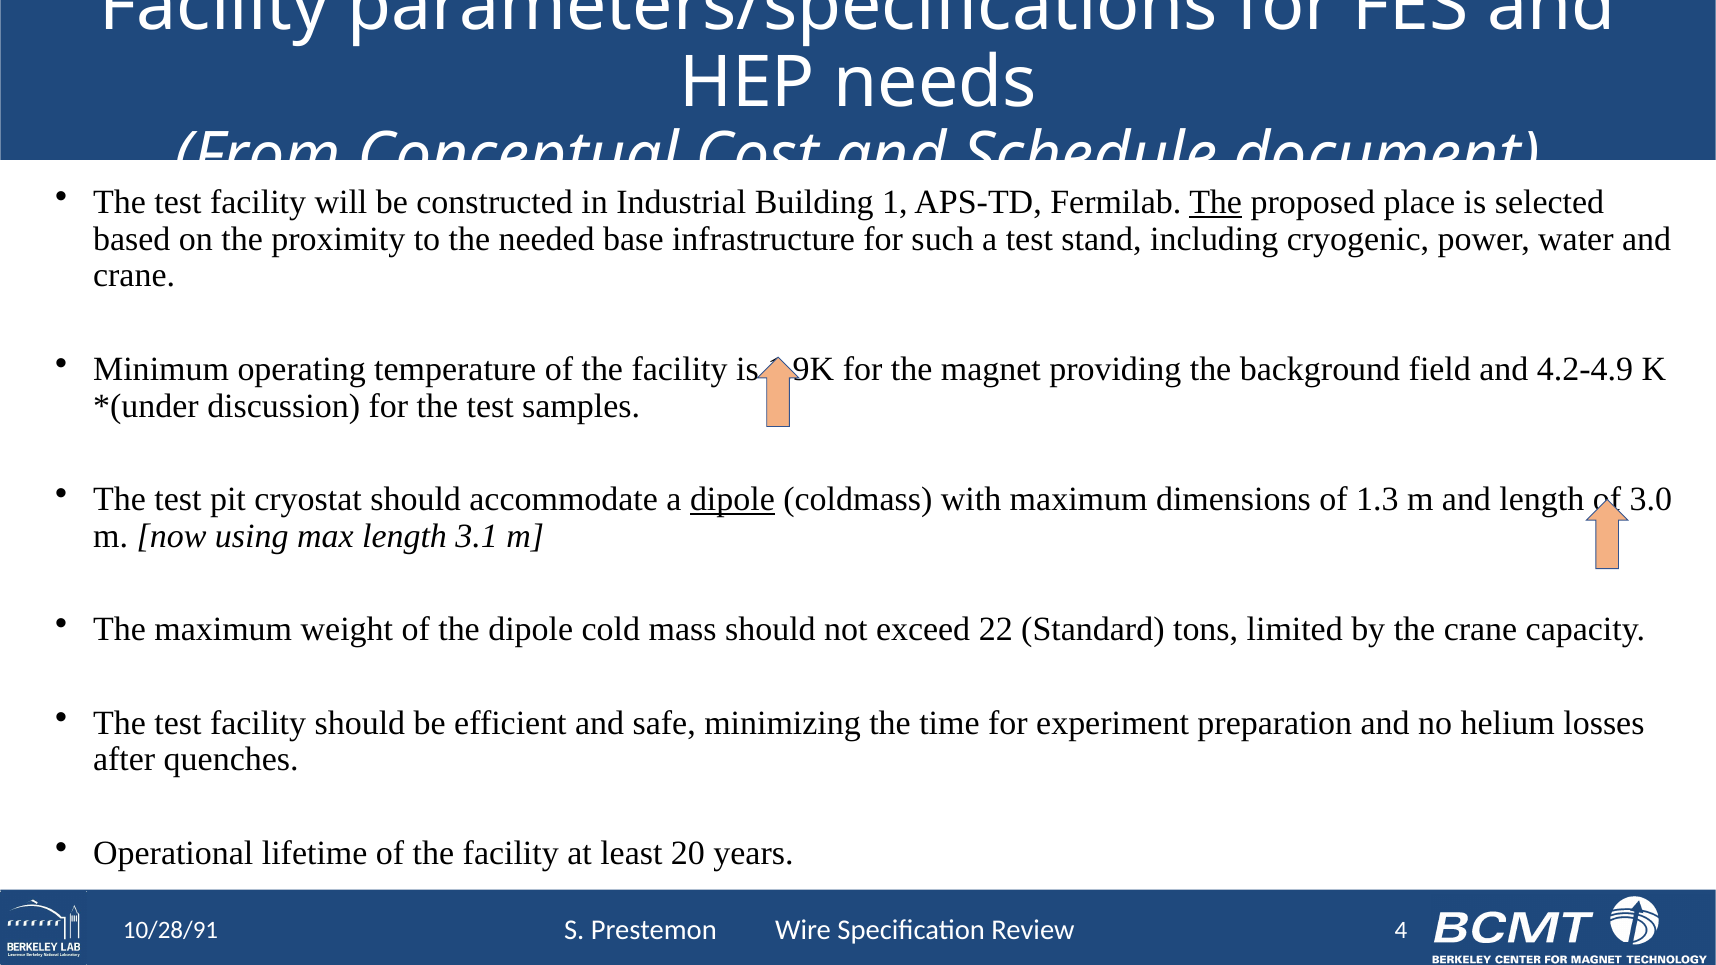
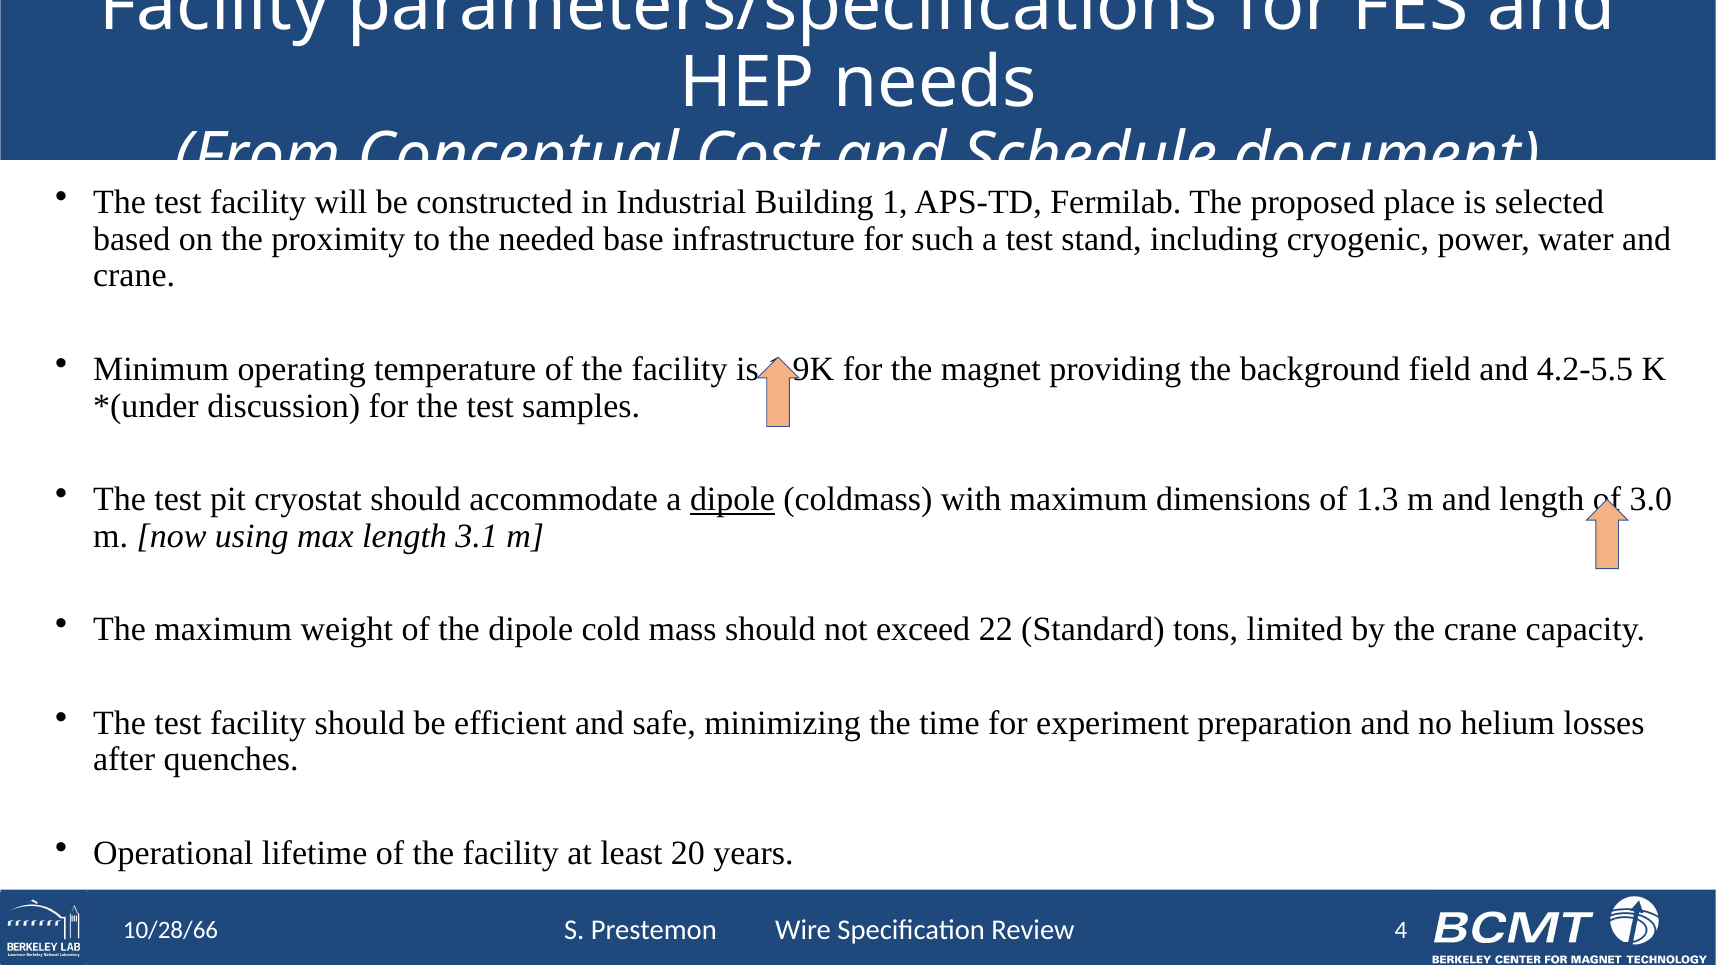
The at (1216, 202) underline: present -> none
4.2-4.9: 4.2-4.9 -> 4.2-5.5
10/28/91: 10/28/91 -> 10/28/66
